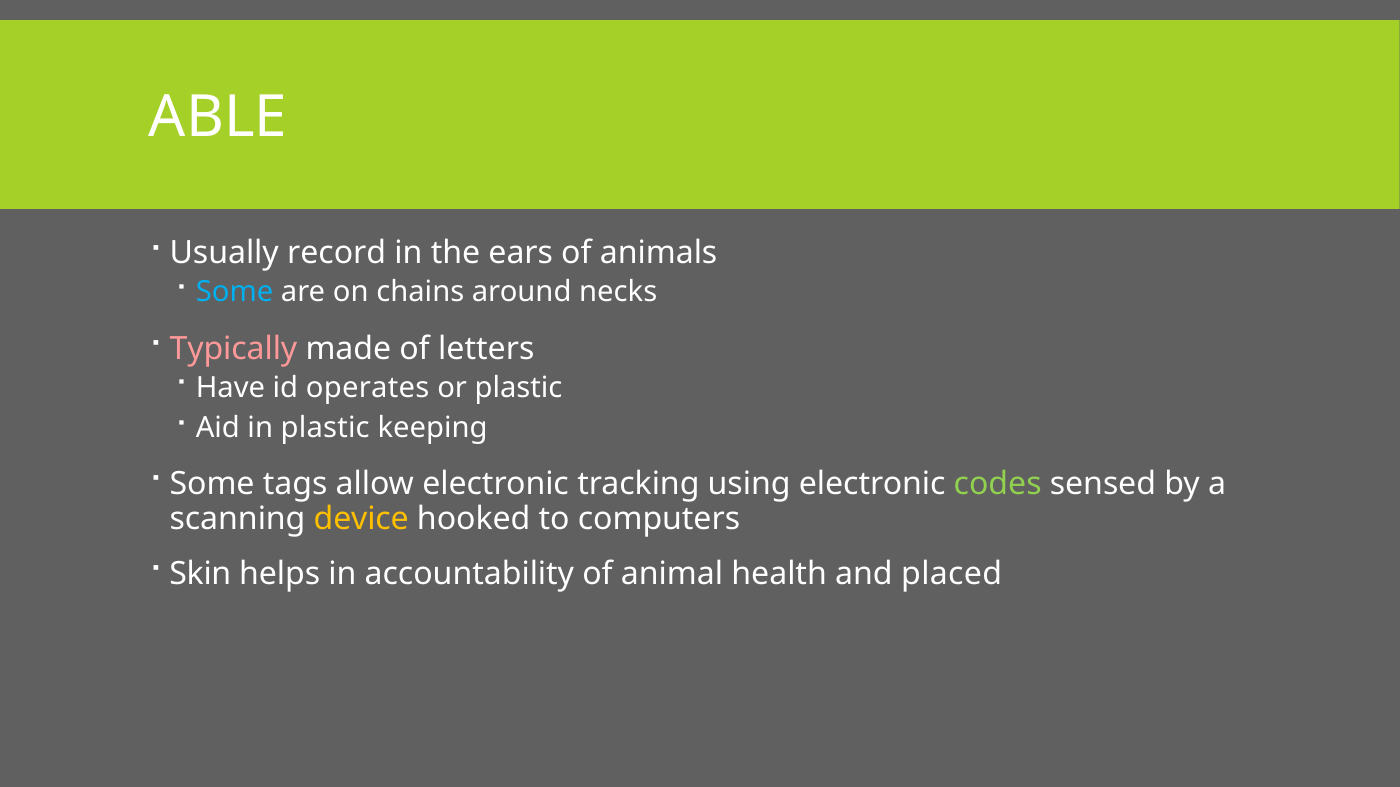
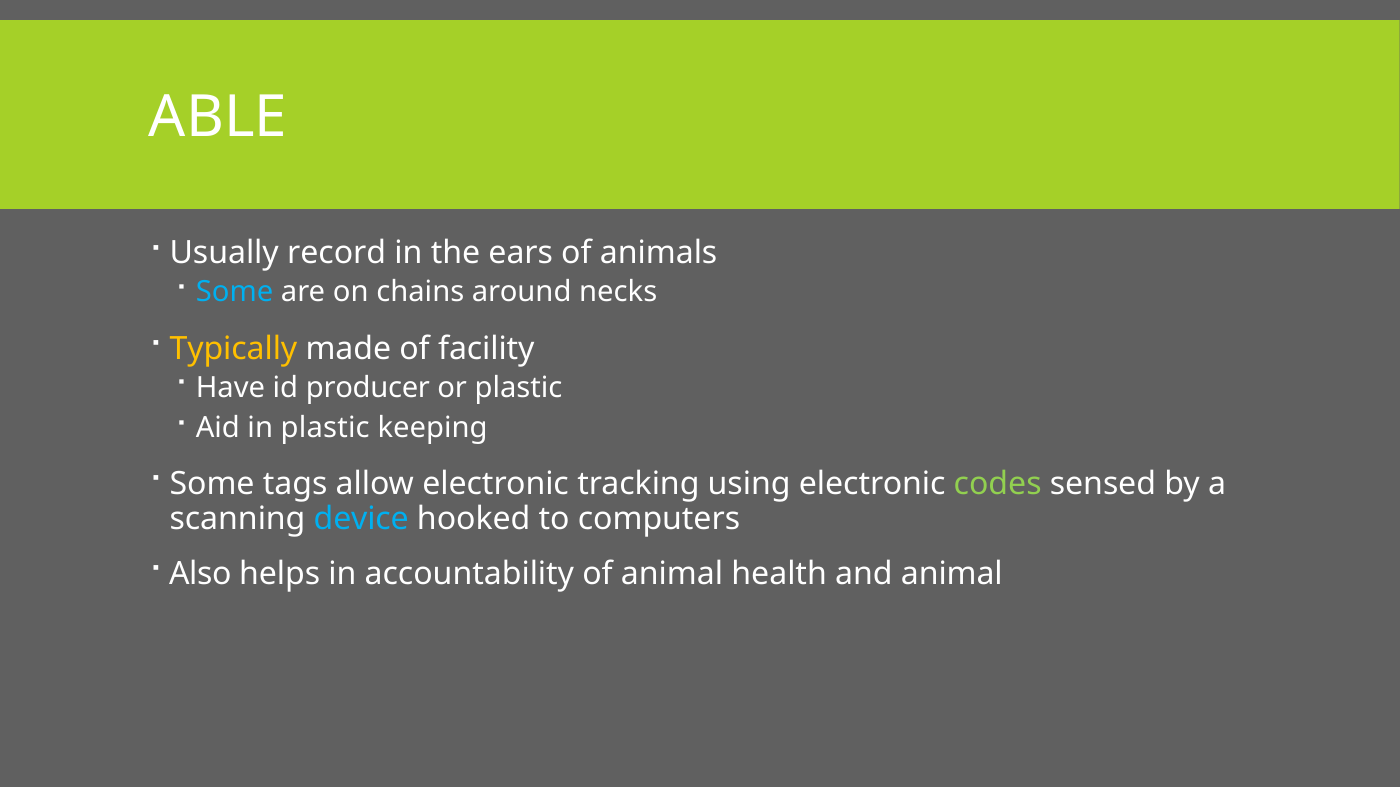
Typically colour: pink -> yellow
letters: letters -> facility
operates: operates -> producer
device colour: yellow -> light blue
Skin: Skin -> Also
and placed: placed -> animal
